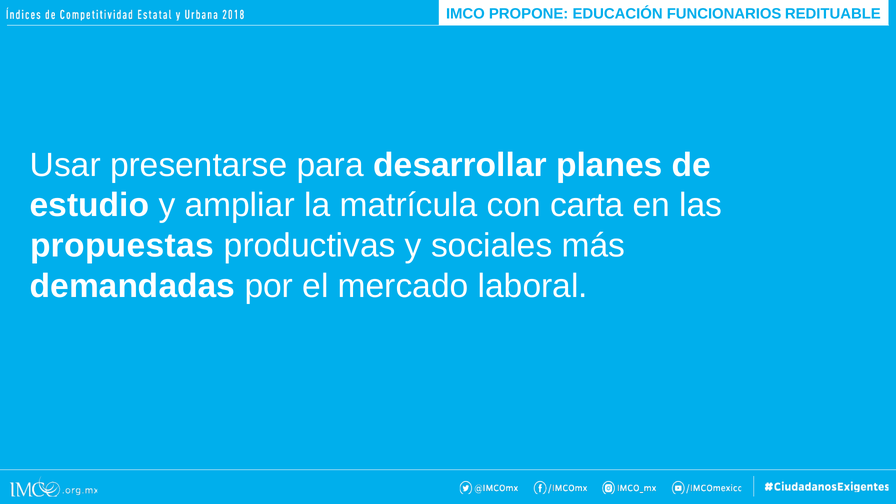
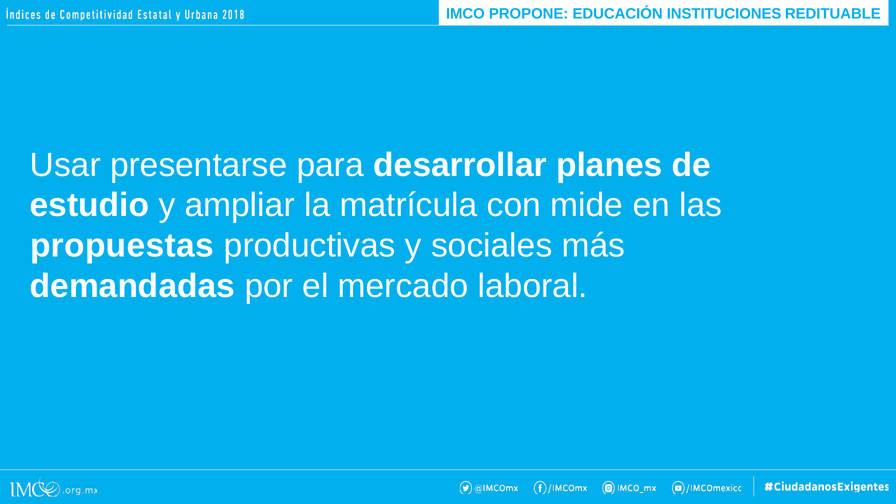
FUNCIONARIOS: FUNCIONARIOS -> INSTITUCIONES
carta: carta -> mide
